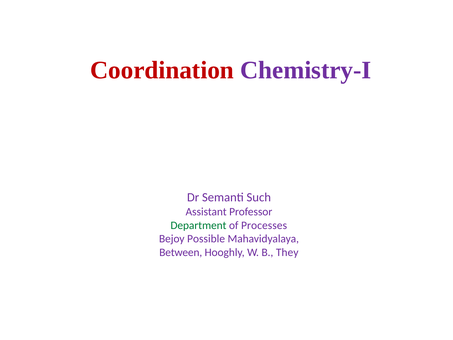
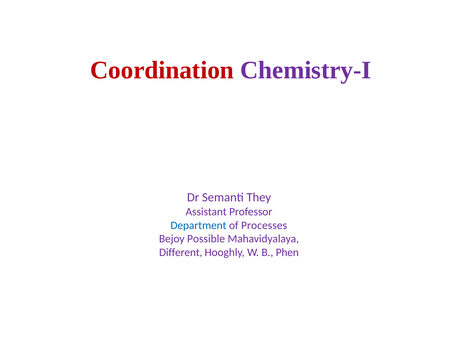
Such: Such -> They
Department colour: green -> blue
Between: Between -> Different
They: They -> Phen
